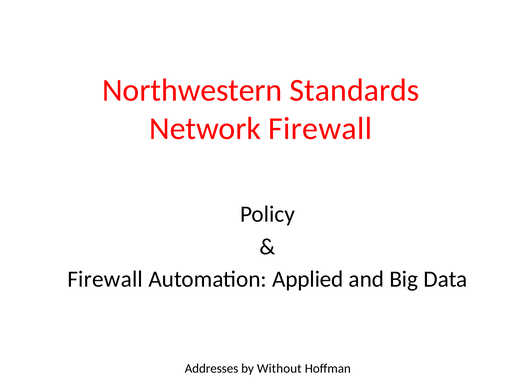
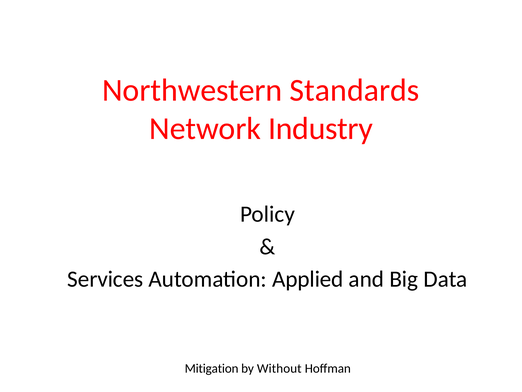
Network Firewall: Firewall -> Industry
Firewall at (105, 279): Firewall -> Services
Addresses: Addresses -> Mitigation
